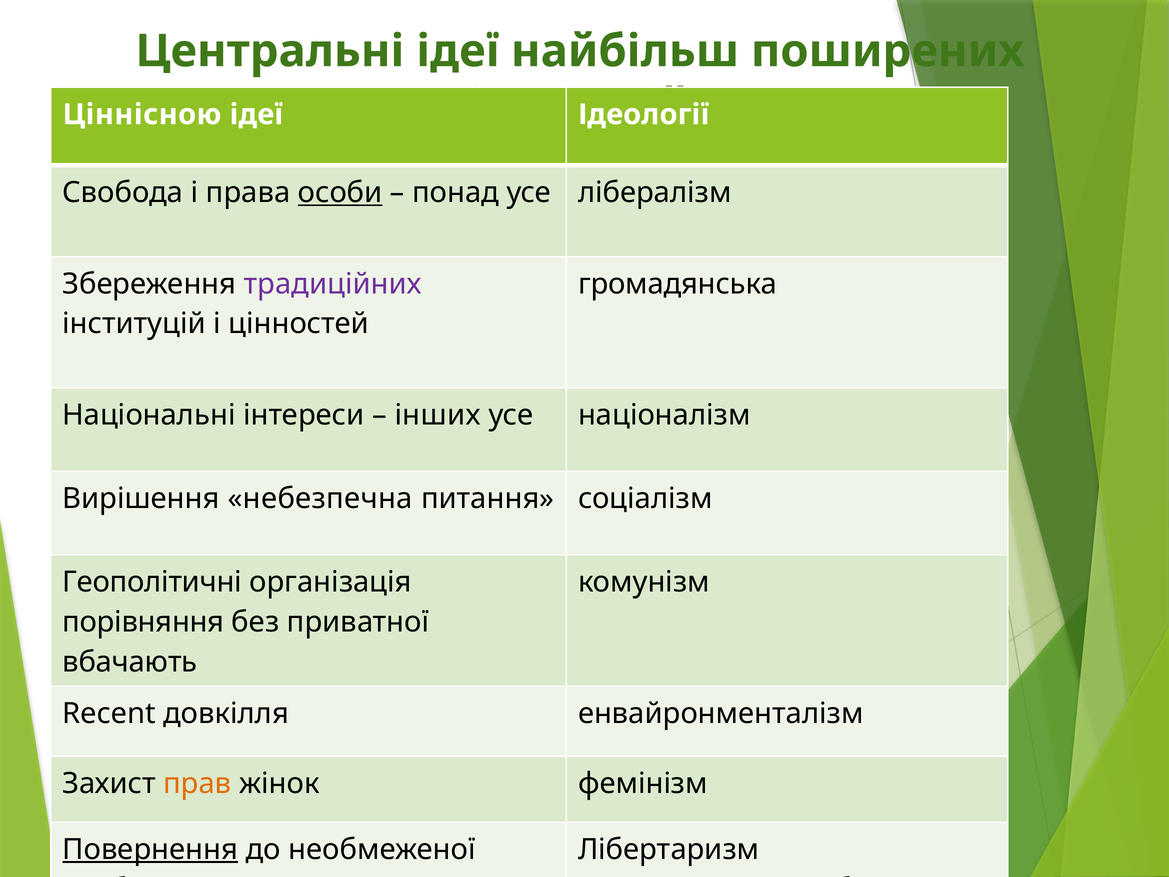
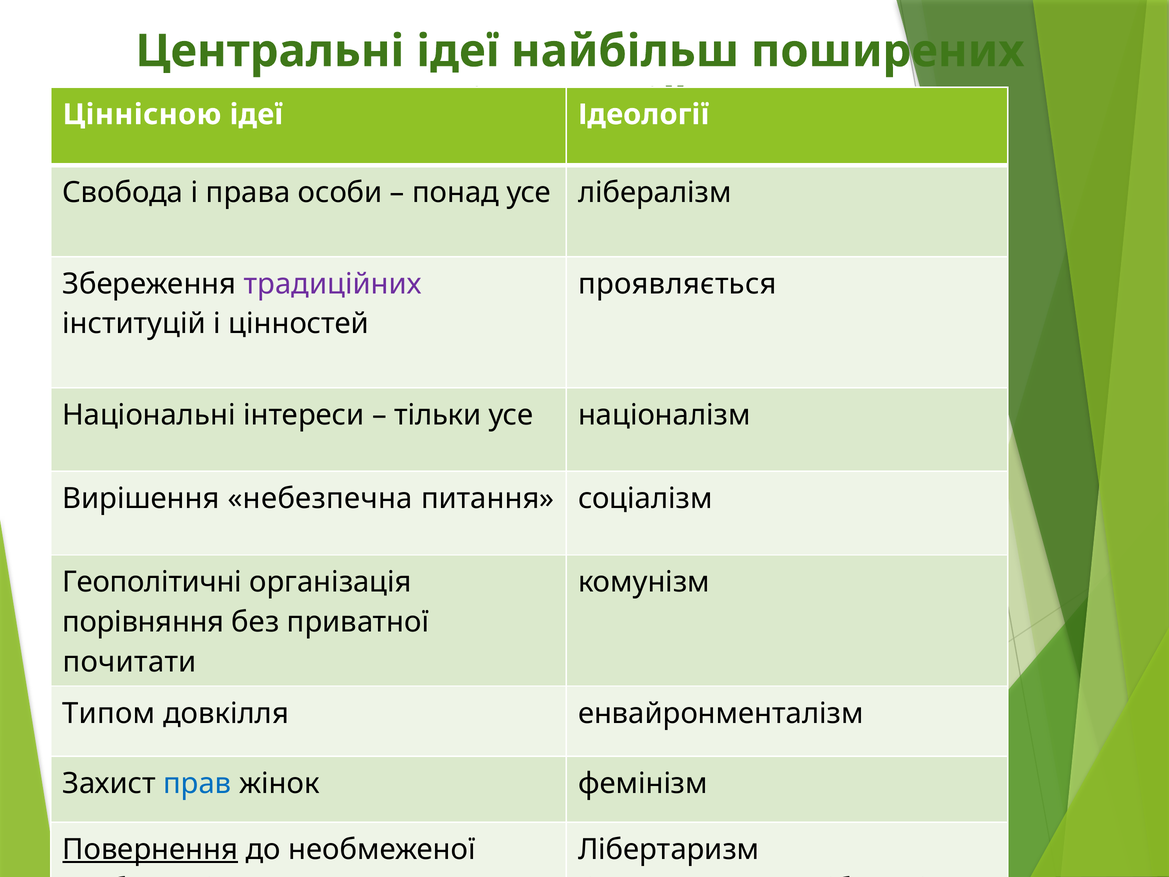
особи underline: present -> none
громадянська: громадянська -> проявляється
інших: інших -> тільки
вбачають: вбачають -> почитати
Recent: Recent -> Типом
прав colour: orange -> blue
